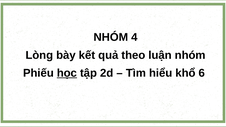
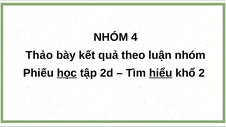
Lòng: Lòng -> Thảo
hiểu underline: none -> present
6: 6 -> 2
